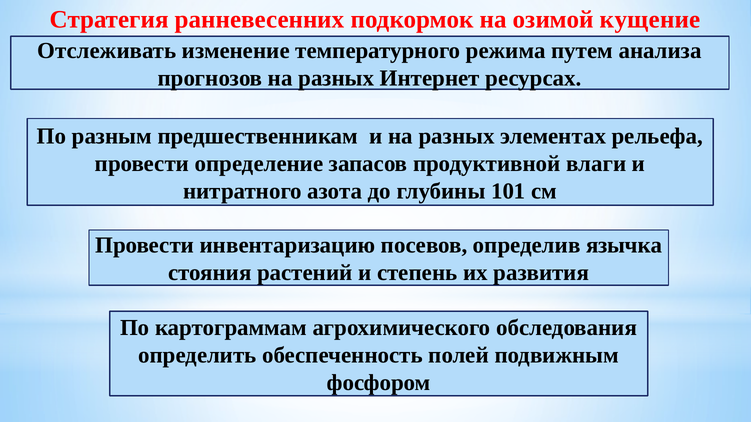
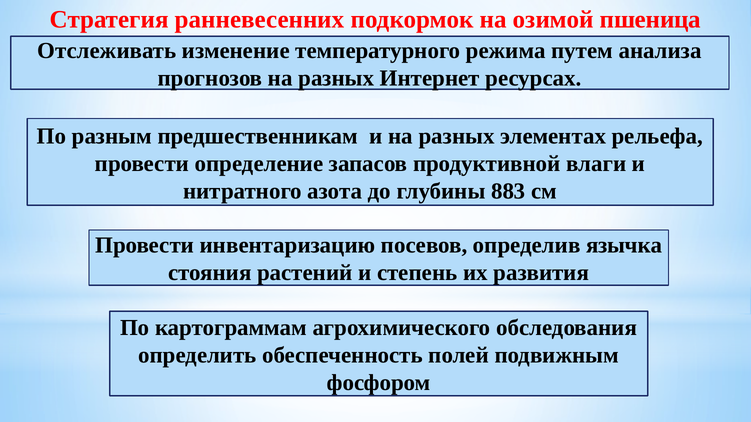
кущение: кущение -> пшеница
101: 101 -> 883
